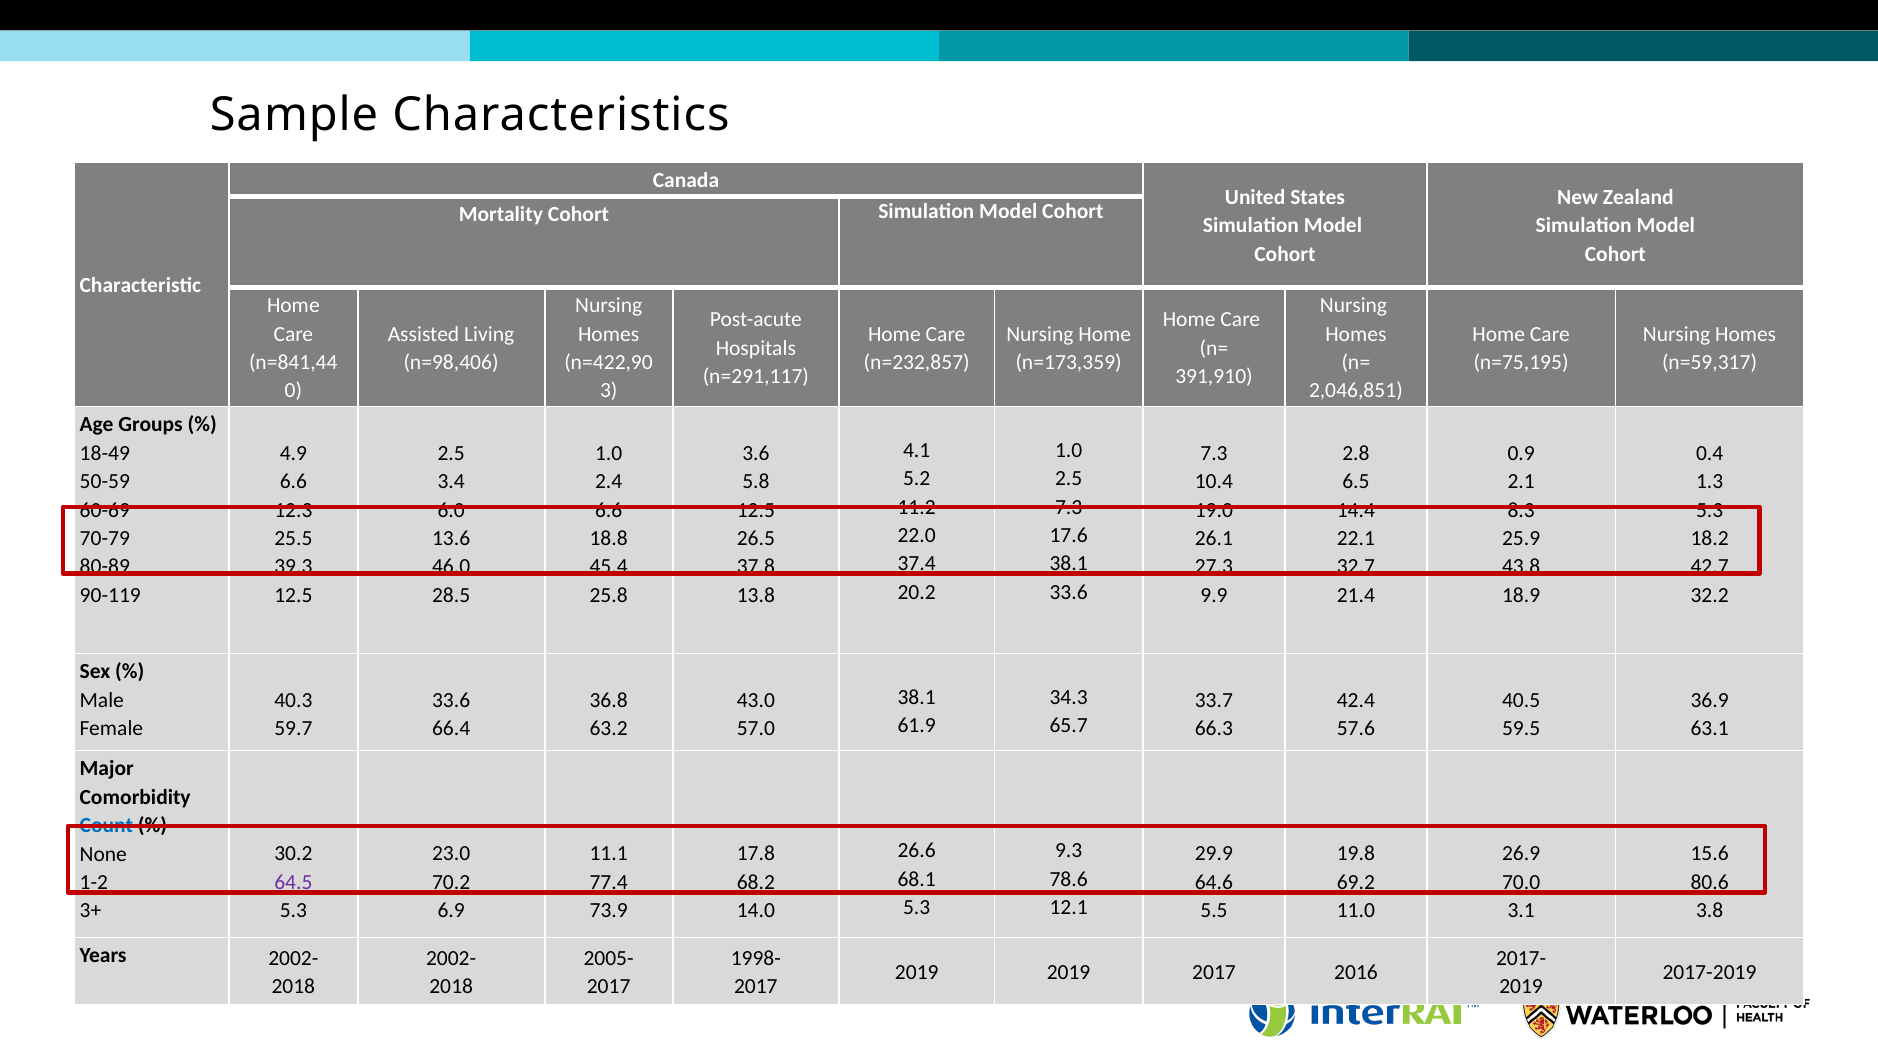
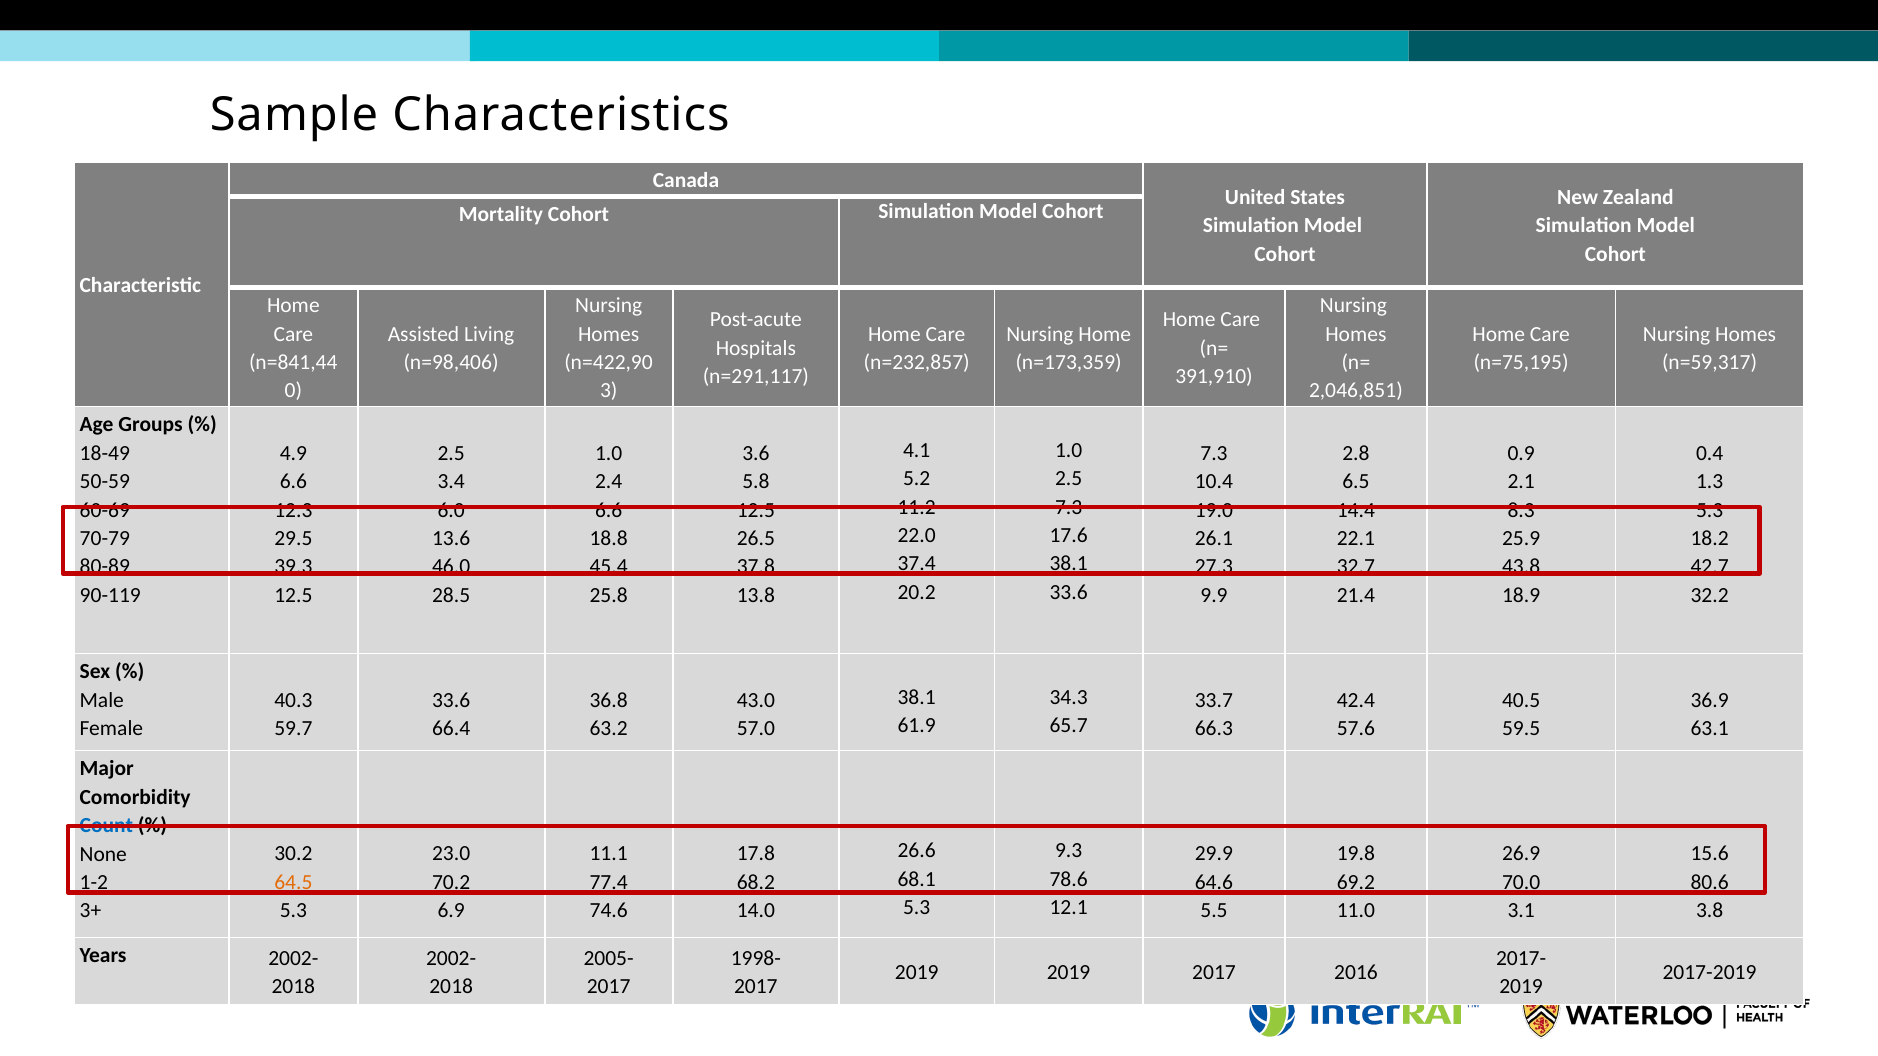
25.5: 25.5 -> 29.5
64.5 colour: purple -> orange
73.9: 73.9 -> 74.6
